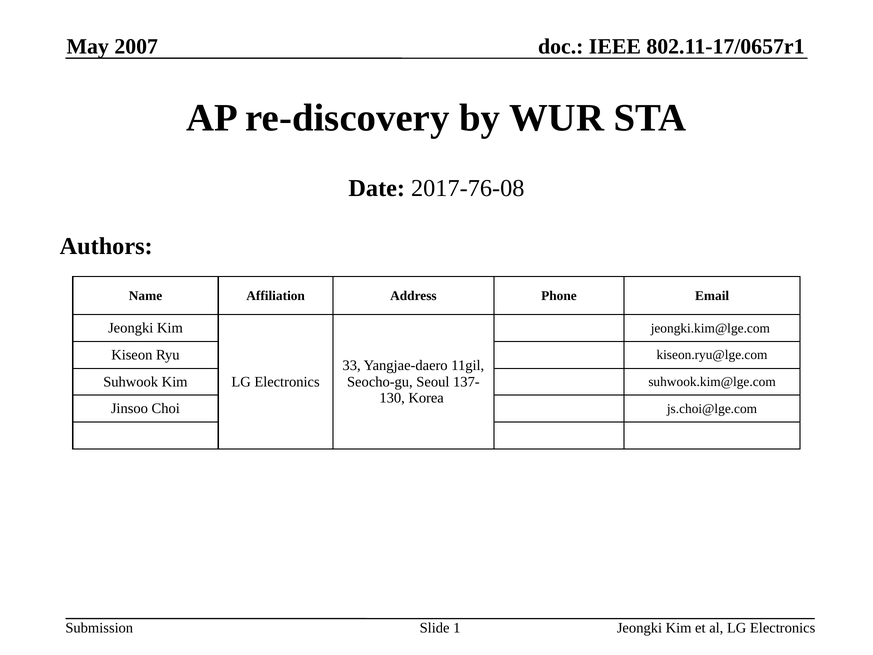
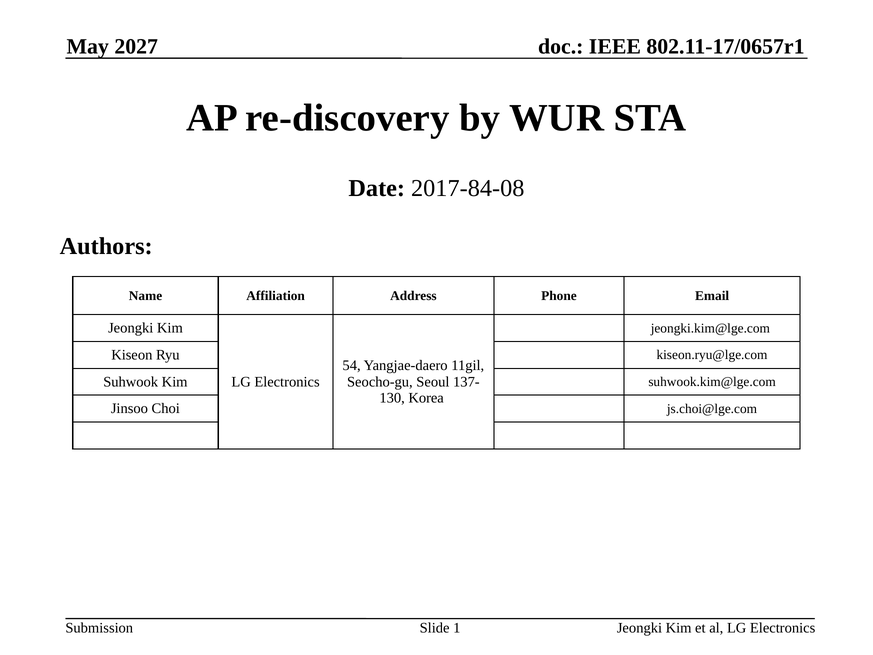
2007: 2007 -> 2027
2017-76-08: 2017-76-08 -> 2017-84-08
33: 33 -> 54
